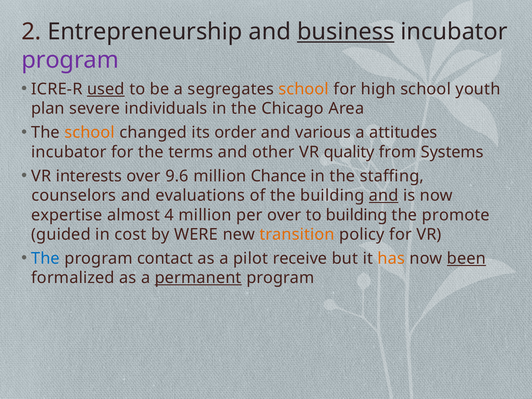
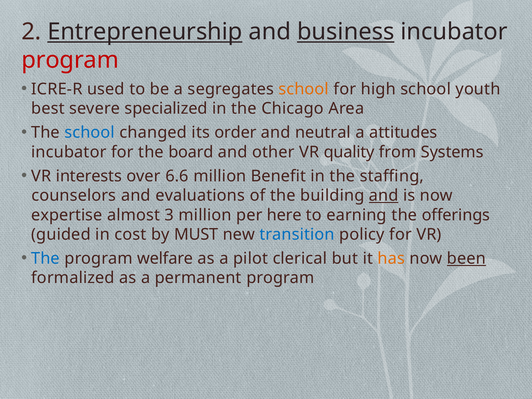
Entrepreneurship underline: none -> present
program at (70, 60) colour: purple -> red
used underline: present -> none
plan: plan -> best
individuals: individuals -> specialized
school at (90, 133) colour: orange -> blue
various: various -> neutral
terms: terms -> board
9.6: 9.6 -> 6.6
Chance: Chance -> Benefit
4: 4 -> 3
per over: over -> here
to building: building -> earning
promote: promote -> offerings
WERE: WERE -> MUST
transition colour: orange -> blue
contact: contact -> welfare
receive: receive -> clerical
permanent underline: present -> none
